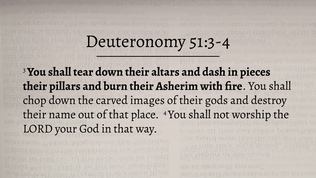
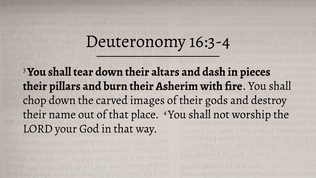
51:3-4: 51:3-4 -> 16:3-4
